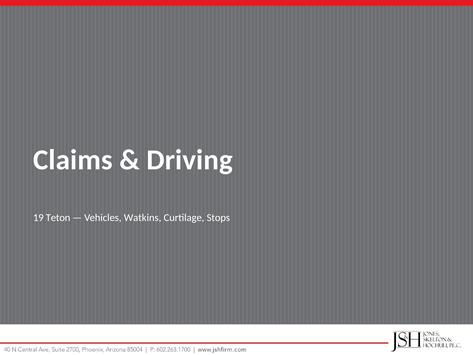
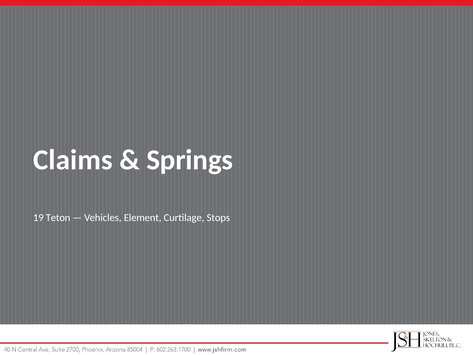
Driving: Driving -> Springs
Watkins: Watkins -> Element
